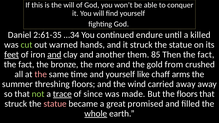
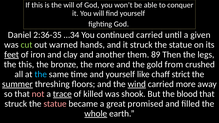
2:61-35: 2:61-35 -> 2:36-35
continued endure: endure -> carried
killed: killed -> given
and at (54, 55) underline: present -> none
85: 85 -> 89
Then the fact: fact -> legs
fact at (26, 65): fact -> this
the at (41, 74) colour: pink -> light blue
arms: arms -> strict
summer underline: none -> present
wind underline: none -> present
carried away: away -> more
not colour: light green -> pink
since: since -> killed
made: made -> shook
the floors: floors -> blood
